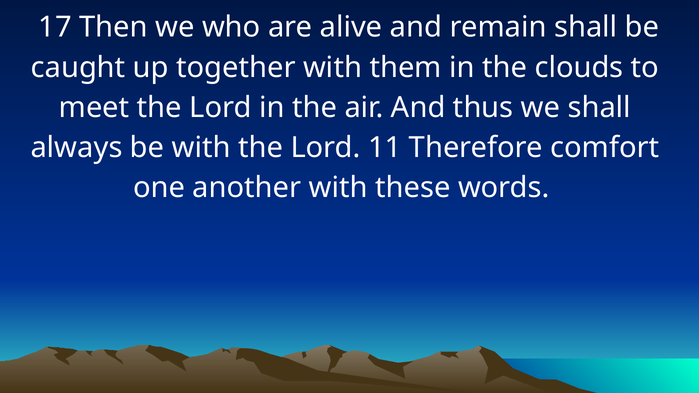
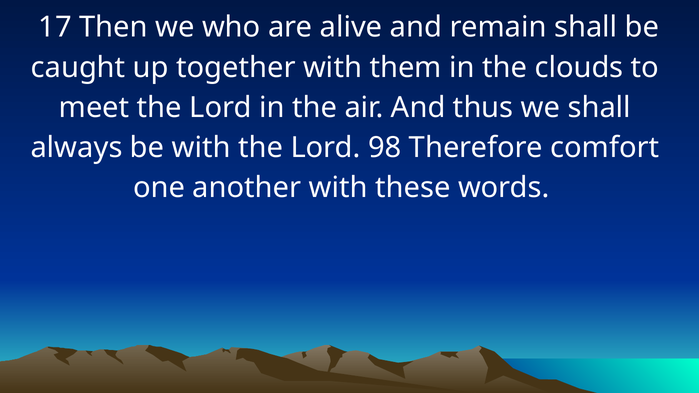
11: 11 -> 98
